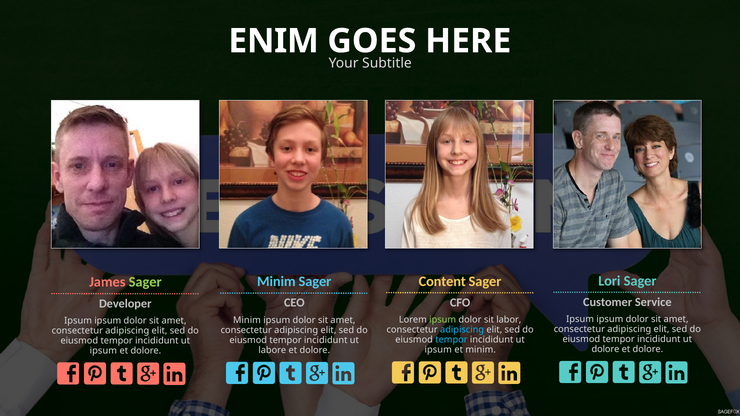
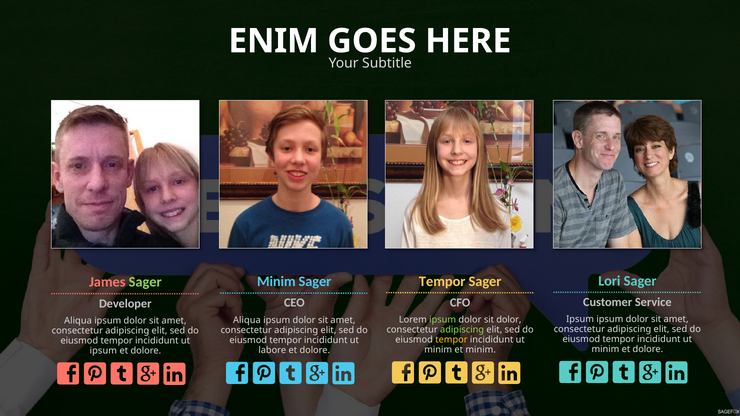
Content at (442, 281): Content -> Tempor
sit labor: labor -> dolor
Minim at (247, 320): Minim -> Aliqua
Ipsum at (78, 321): Ipsum -> Aliqua
adipiscing at (462, 330) colour: light blue -> light green
tempor at (451, 340) colour: light blue -> yellow
dolore at (605, 350): dolore -> minim
ipsum at (438, 350): ipsum -> minim
